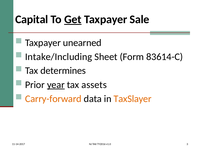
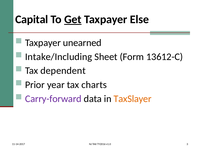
Sale: Sale -> Else
83614-C: 83614-C -> 13612-C
determines: determines -> dependent
year underline: present -> none
assets: assets -> charts
Carry-forward colour: orange -> purple
